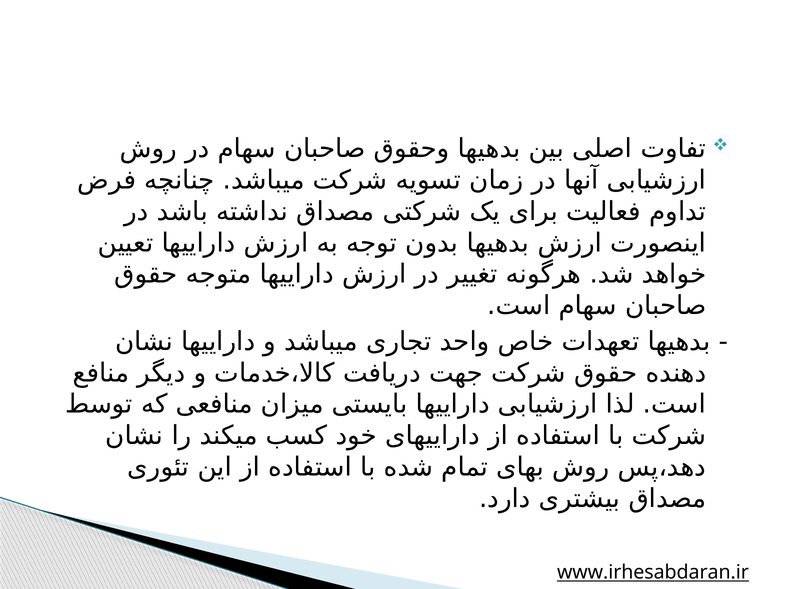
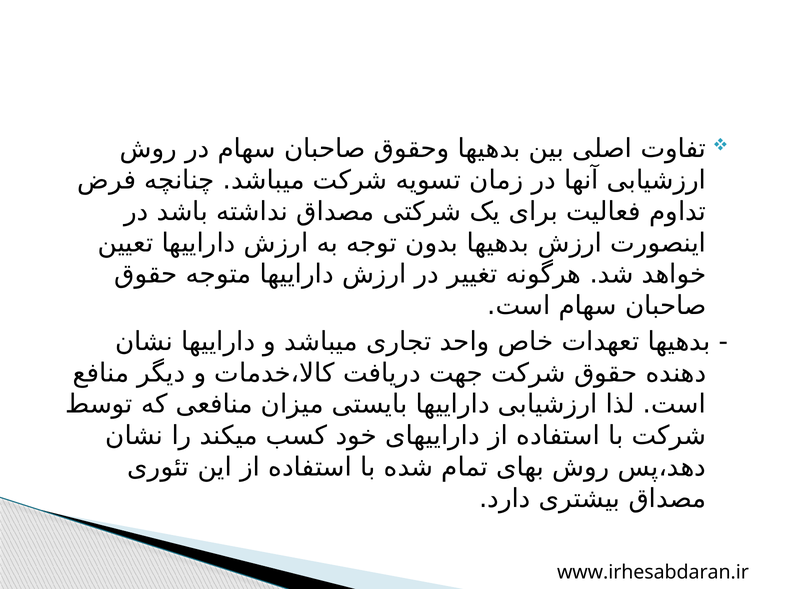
www.irhesabdaran.ir underline: present -> none
